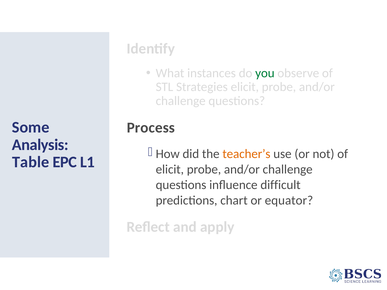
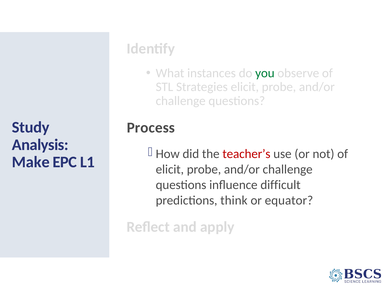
Some: Some -> Study
teacher’s colour: orange -> red
Table: Table -> Make
chart: chart -> think
